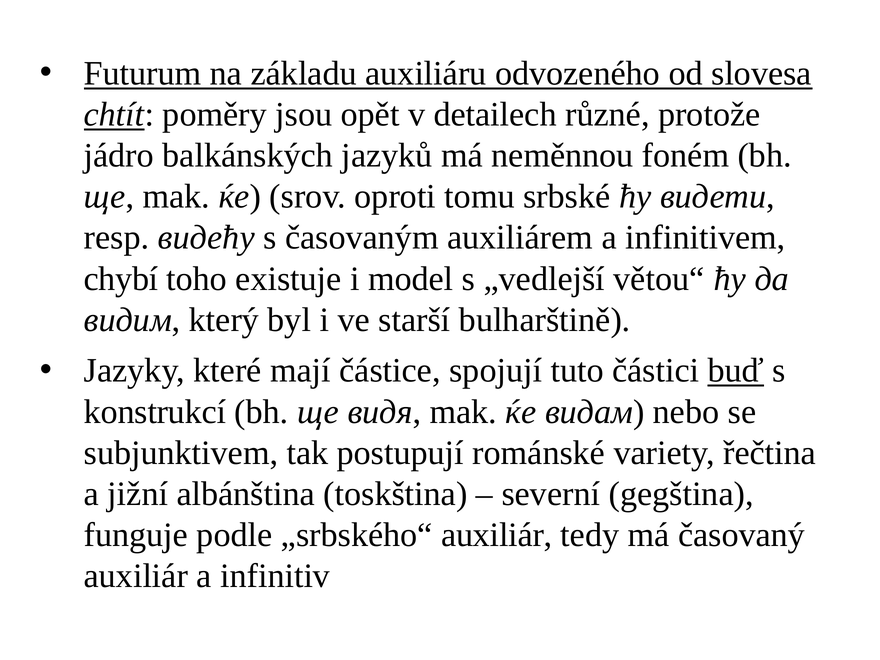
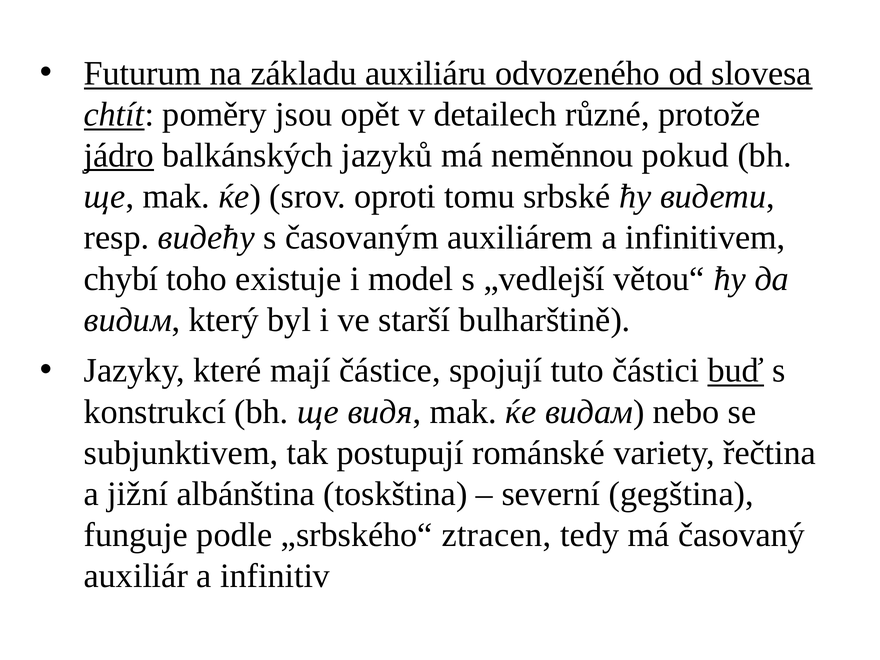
jádro underline: none -> present
foném: foném -> pokud
„srbského“ auxiliár: auxiliár -> ztracen
